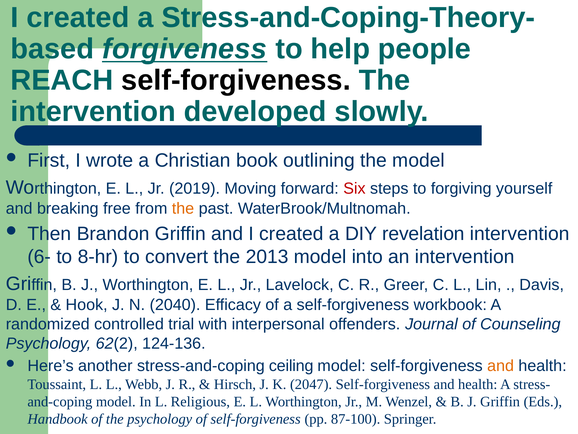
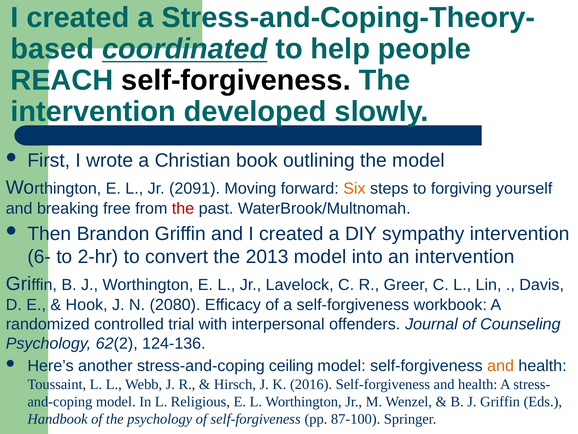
forgiveness: forgiveness -> coordinated
2019: 2019 -> 2091
Six colour: red -> orange
the at (183, 208) colour: orange -> red
revelation: revelation -> sympathy
8-hr: 8-hr -> 2-hr
2040: 2040 -> 2080
2047: 2047 -> 2016
